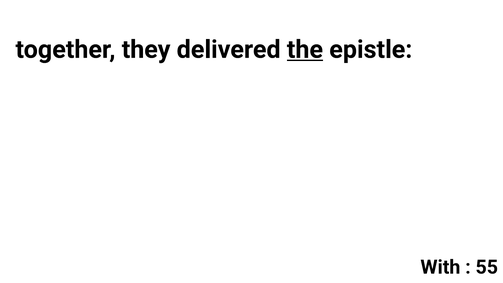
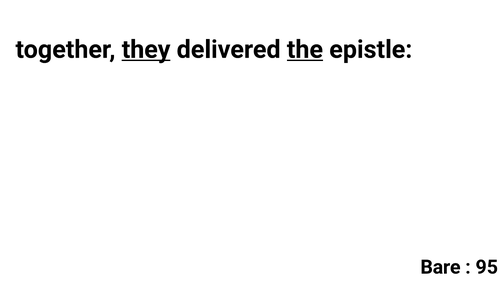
they underline: none -> present
With: With -> Bare
55: 55 -> 95
